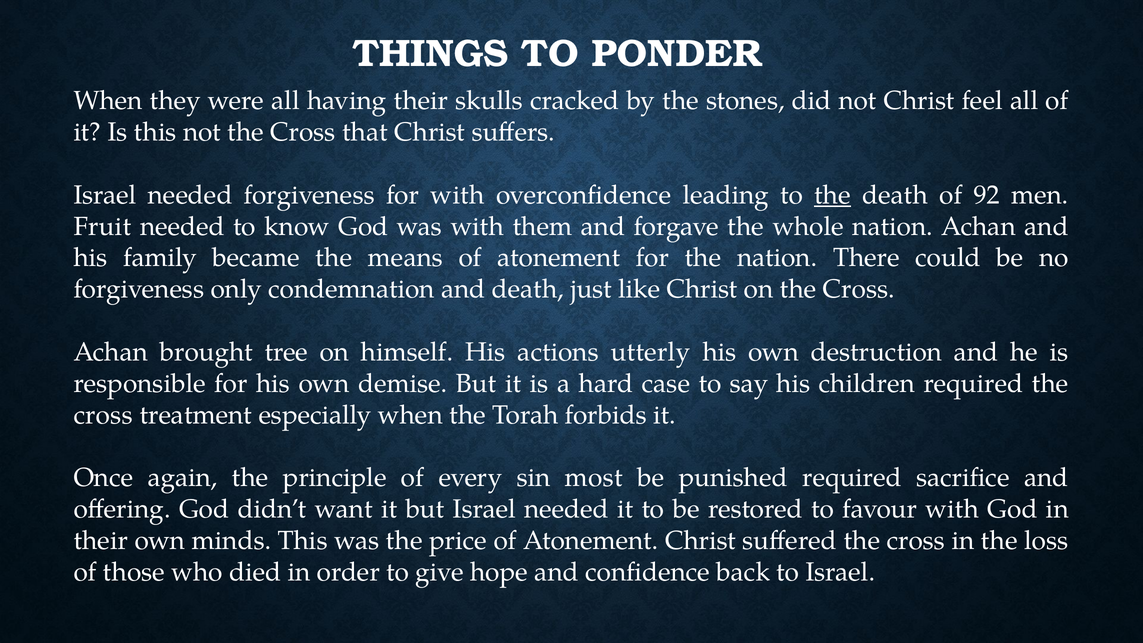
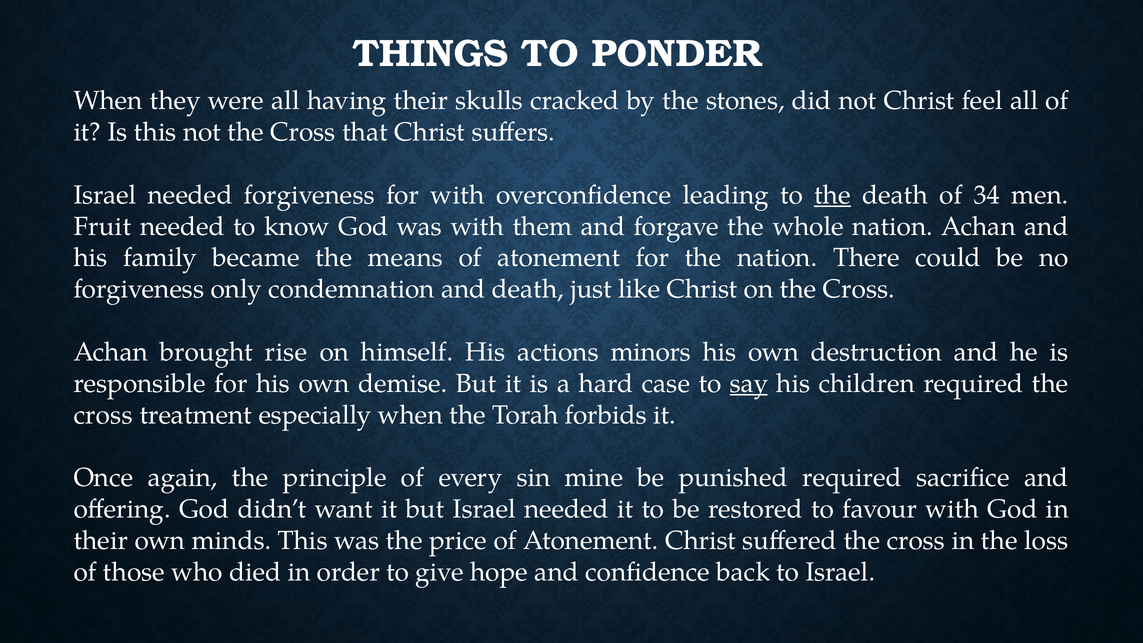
92: 92 -> 34
tree: tree -> rise
utterly: utterly -> minors
say underline: none -> present
most: most -> mine
